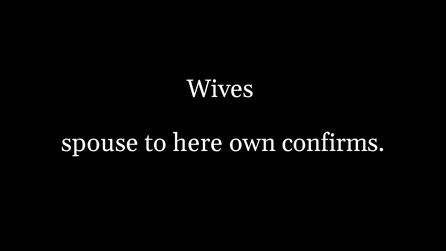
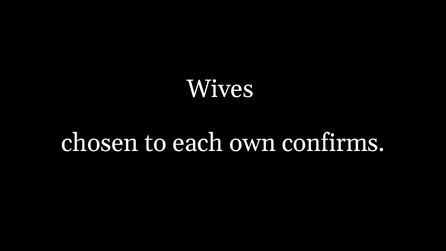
spouse: spouse -> chosen
here: here -> each
